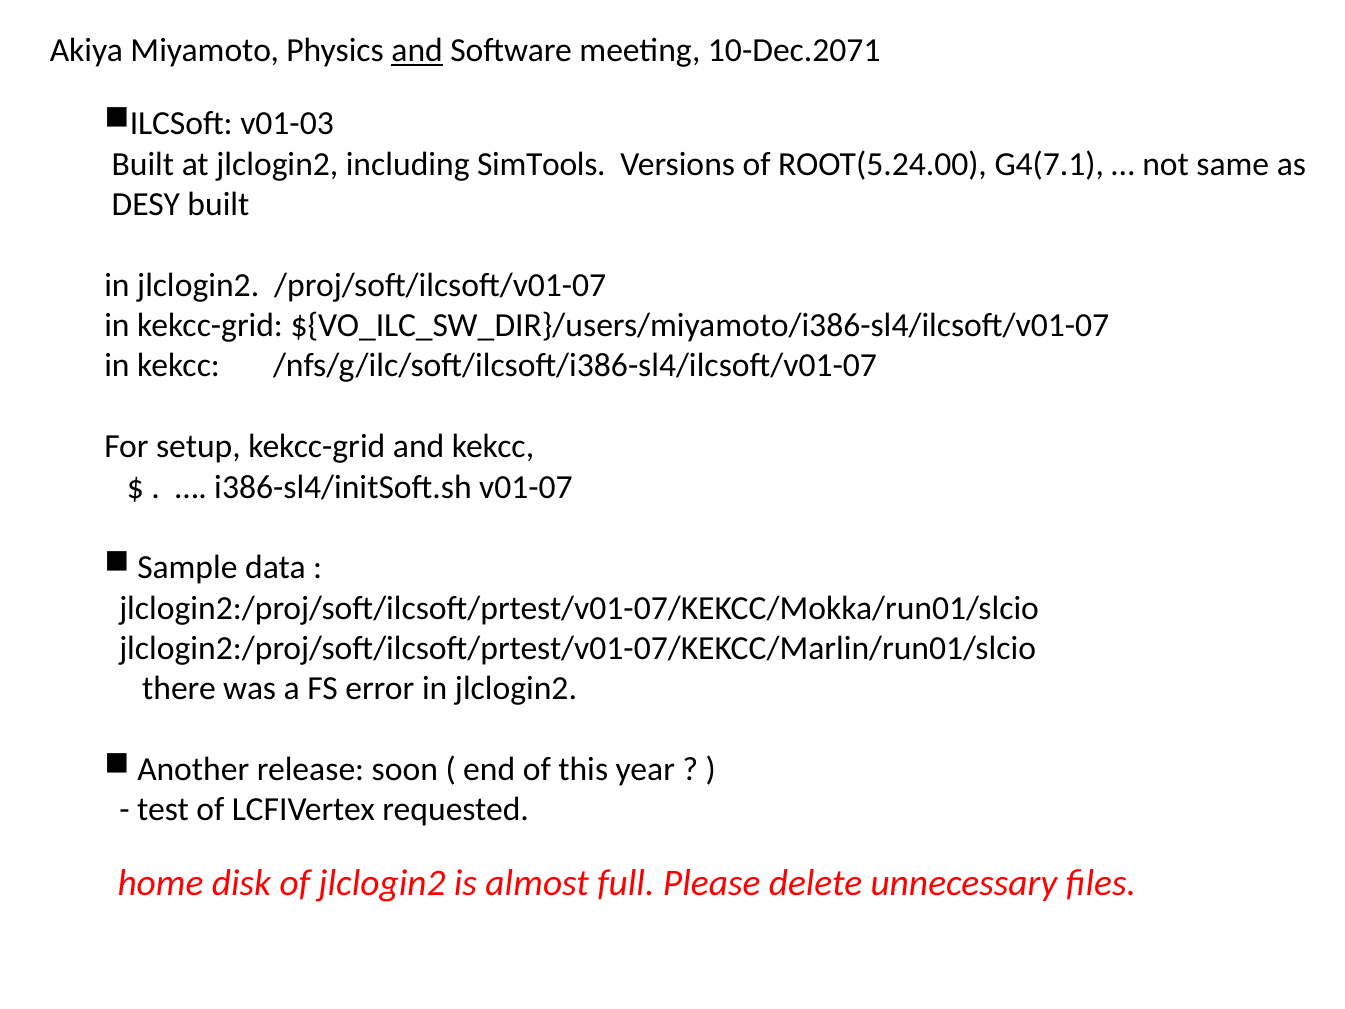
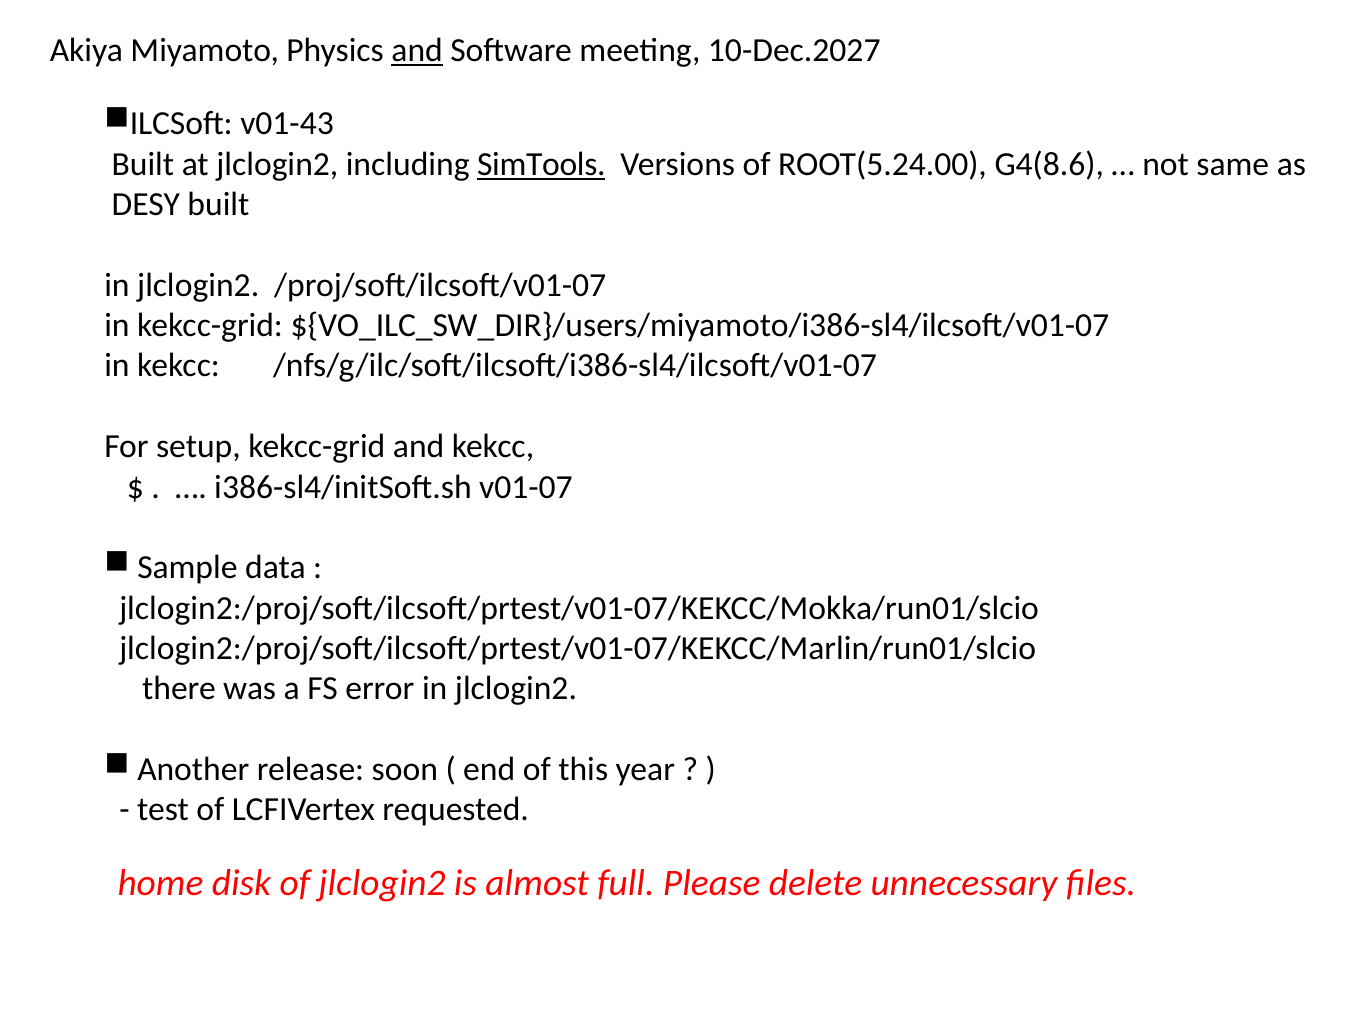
10-Dec.2071: 10-Dec.2071 -> 10-Dec.2027
v01-03: v01-03 -> v01-43
SimTools underline: none -> present
G4(7.1: G4(7.1 -> G4(8.6
